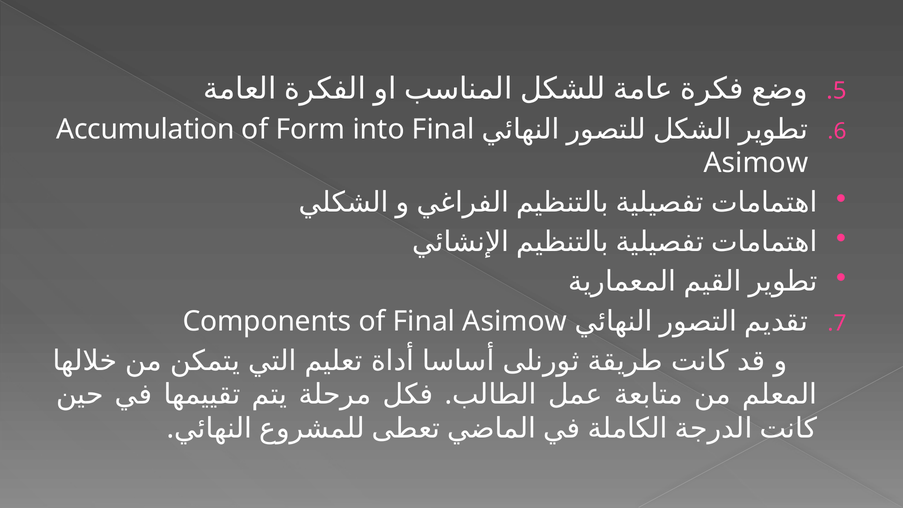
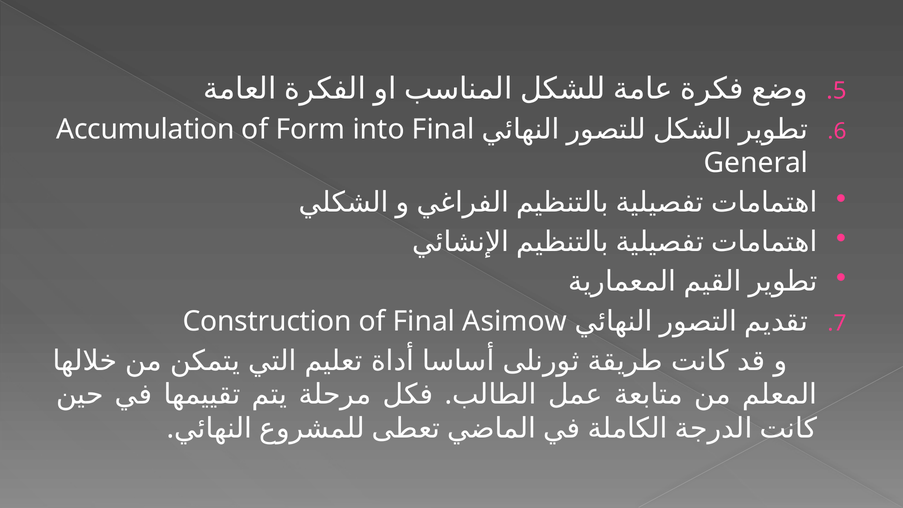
Asimow at (756, 163): Asimow -> General
Components: Components -> Construction
